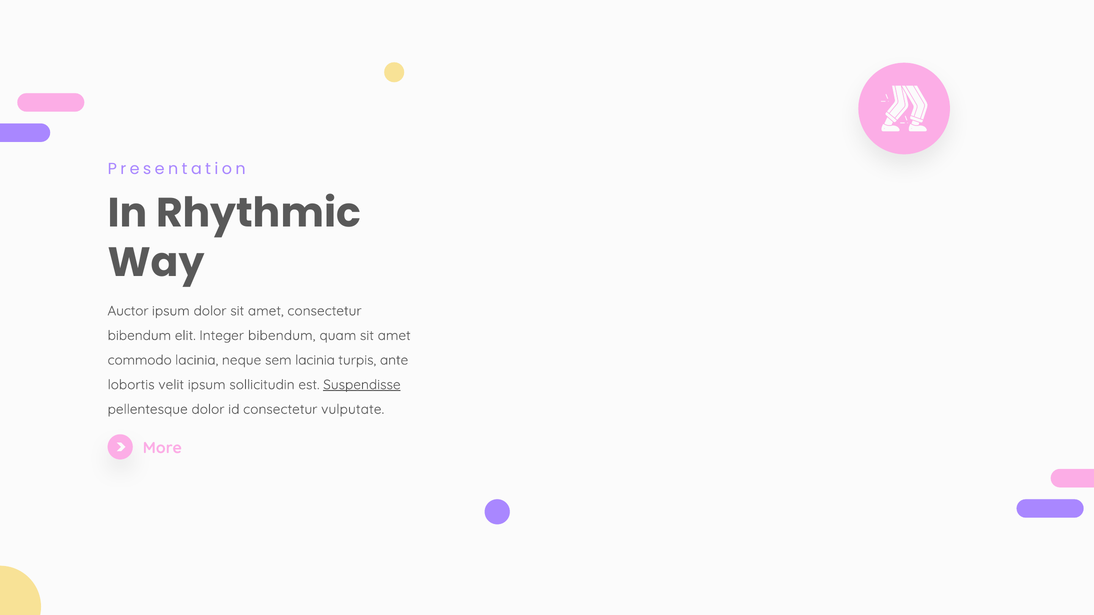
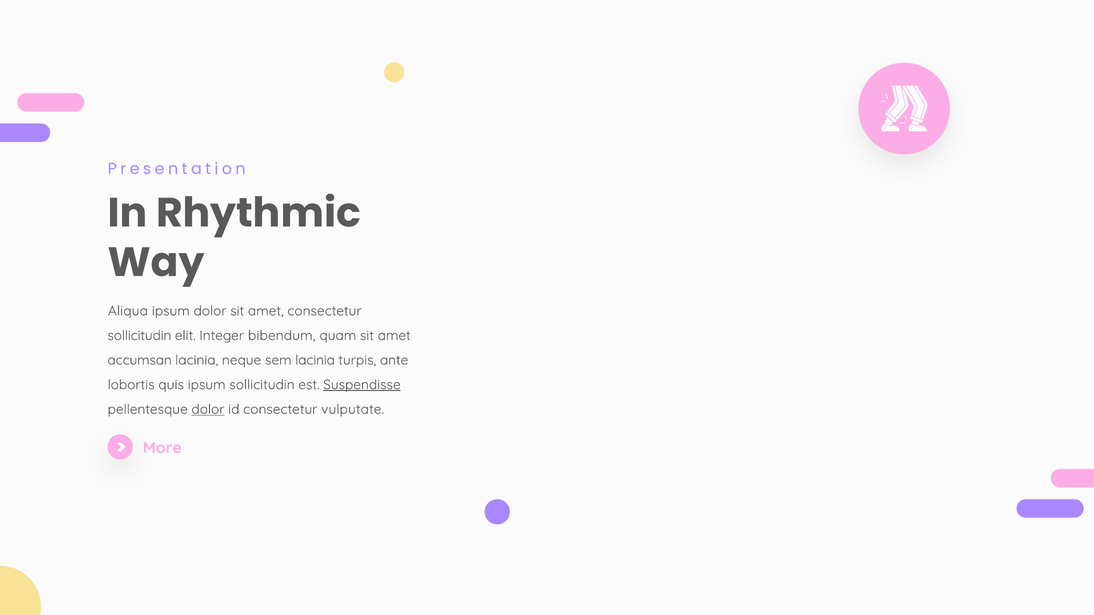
Auctor: Auctor -> Aliqua
bibendum at (139, 336): bibendum -> sollicitudin
commodo: commodo -> accumsan
velit: velit -> quis
dolor at (208, 410) underline: none -> present
